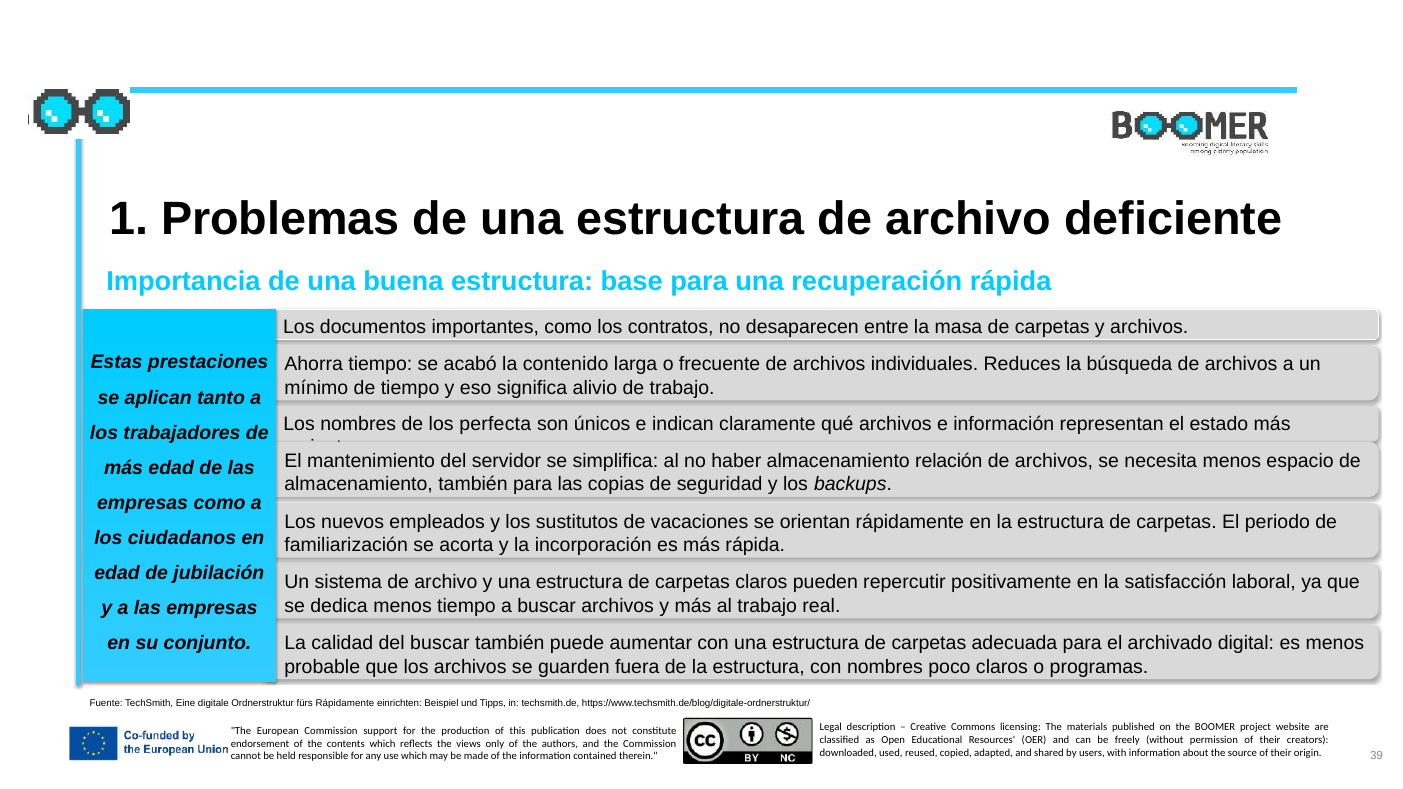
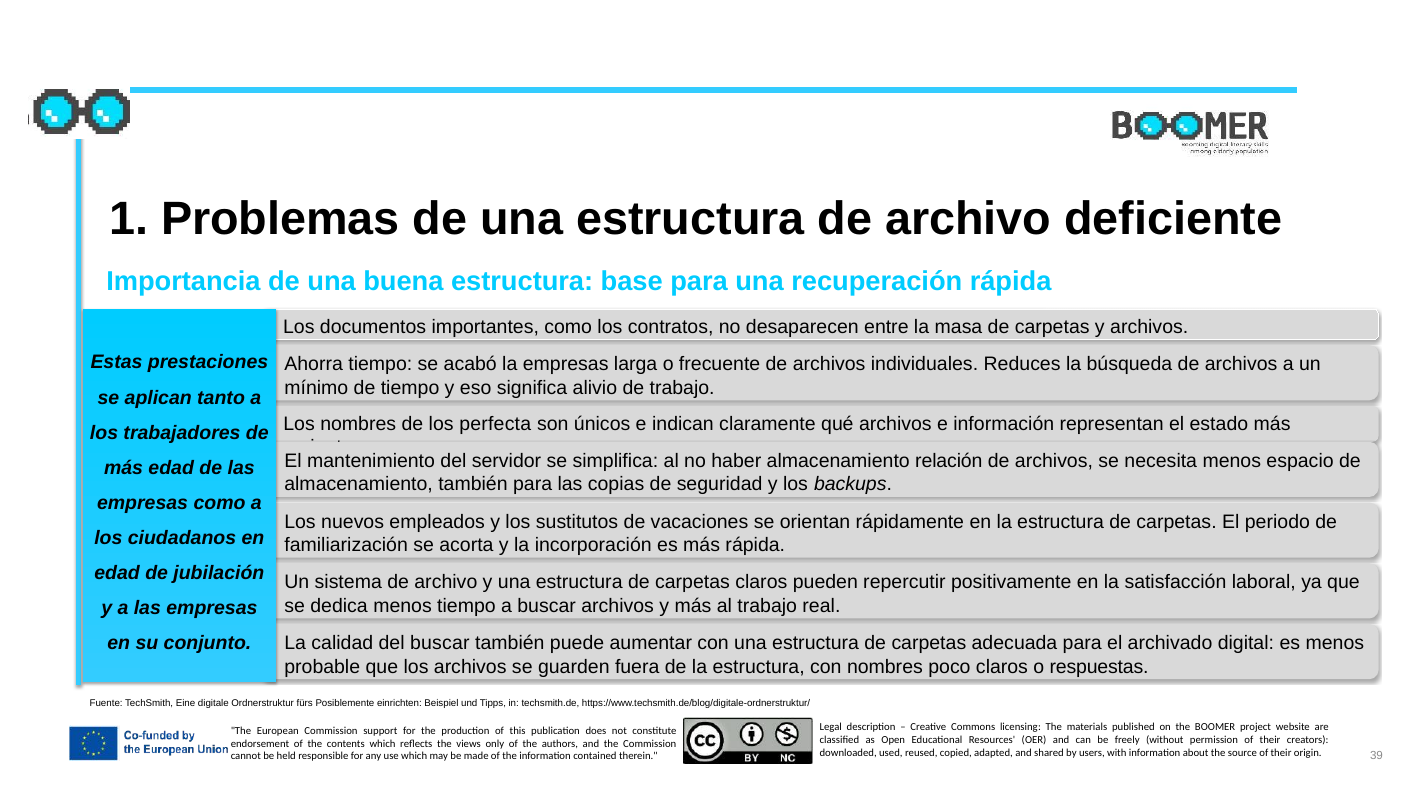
la contenido: contenido -> empresas
programas: programas -> respuestas
fürs Rápidamente: Rápidamente -> Posiblemente
